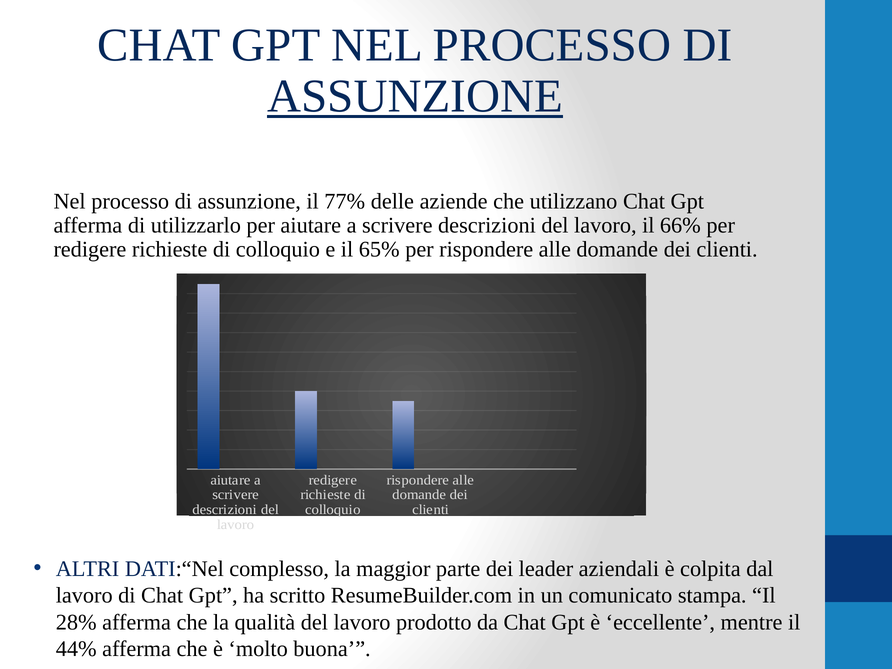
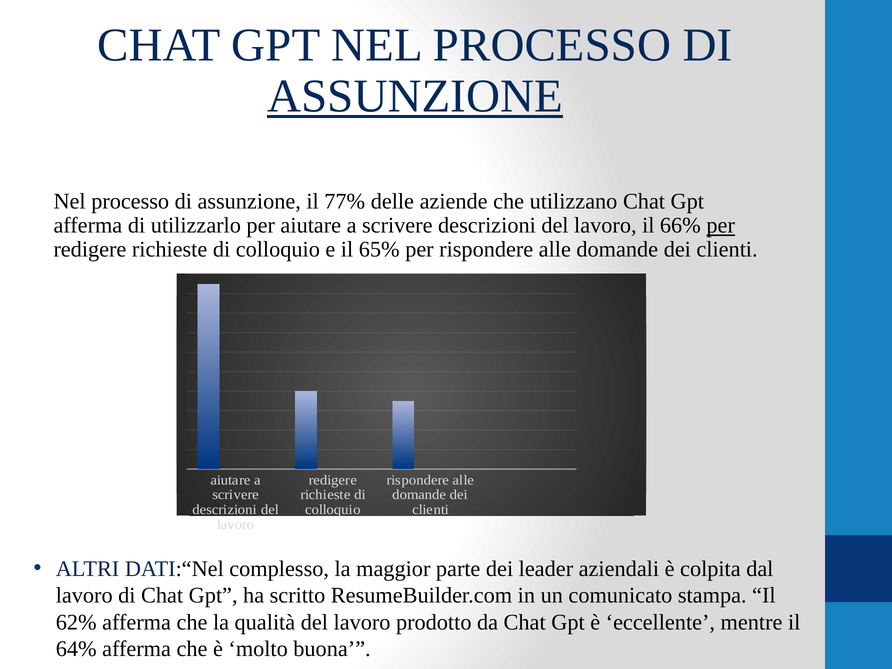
per at (721, 226) underline: none -> present
28%: 28% -> 62%
44%: 44% -> 64%
